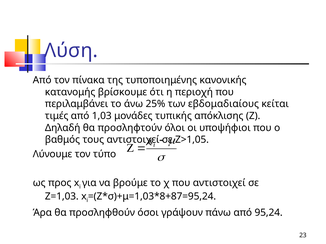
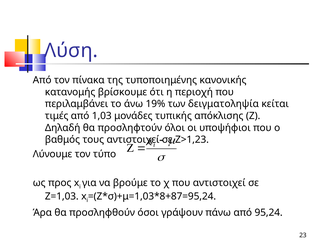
25%: 25% -> 19%
εβδομαδιαίους: εβδομαδιαίους -> δειγματοληψία
Ζ>1,05: Ζ>1,05 -> Ζ>1,23
